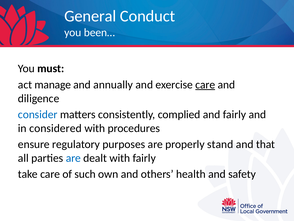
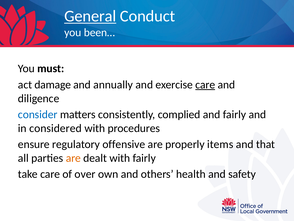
General underline: none -> present
manage: manage -> damage
purposes: purposes -> offensive
stand: stand -> items
are at (73, 158) colour: blue -> orange
such: such -> over
